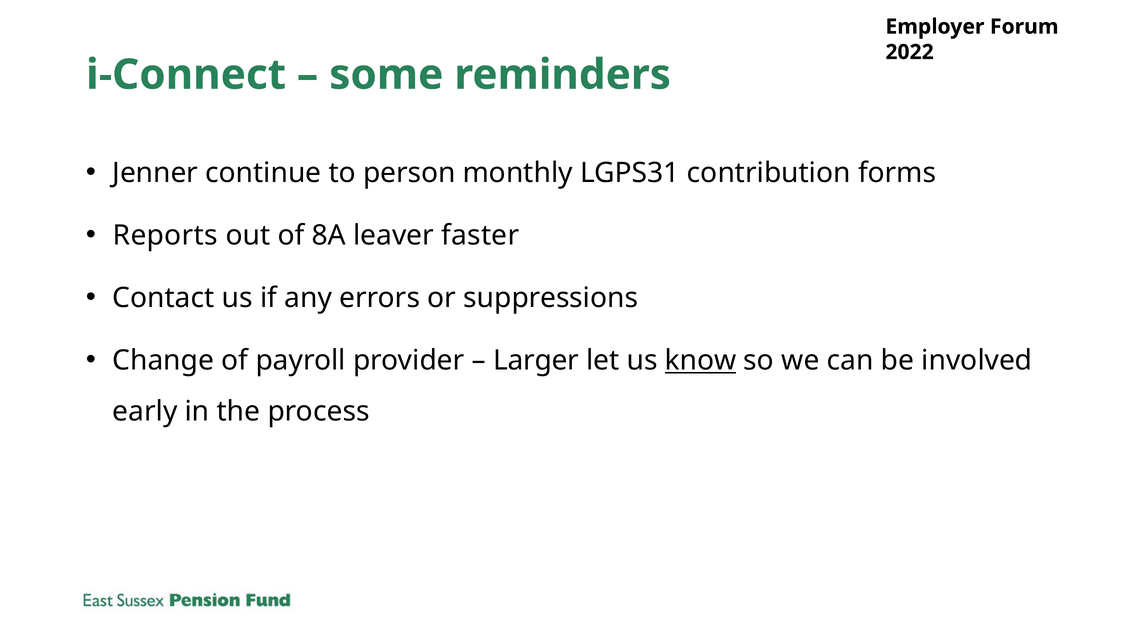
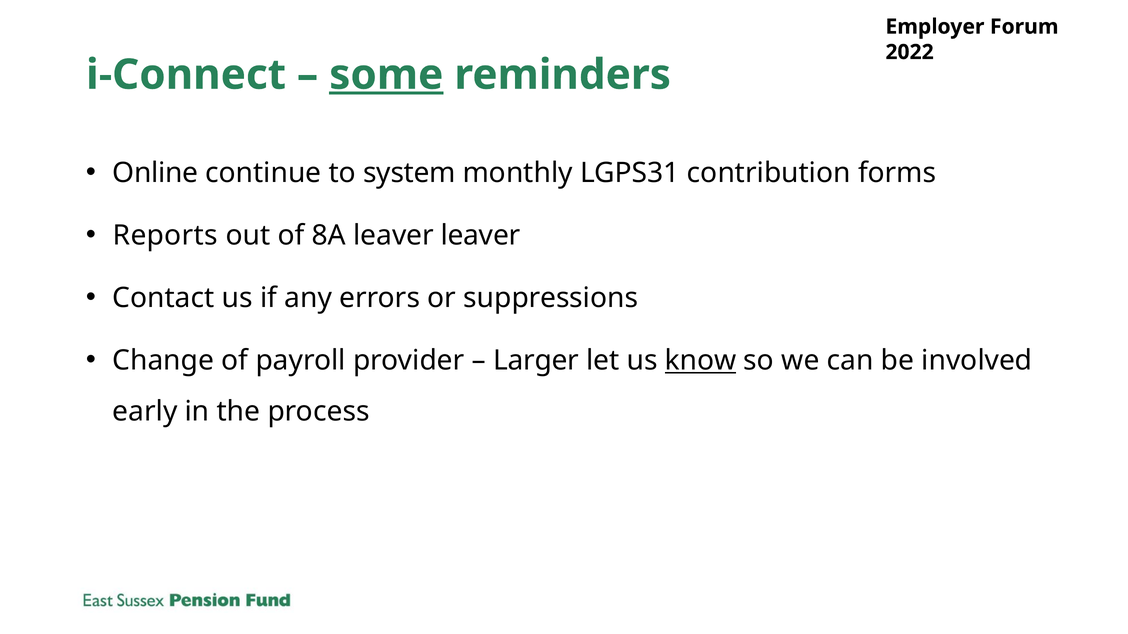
some underline: none -> present
Jenner: Jenner -> Online
person: person -> system
leaver faster: faster -> leaver
